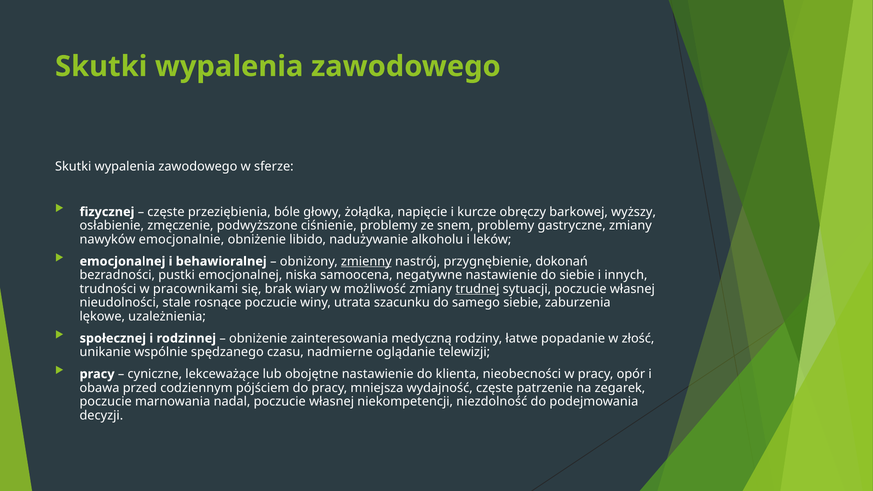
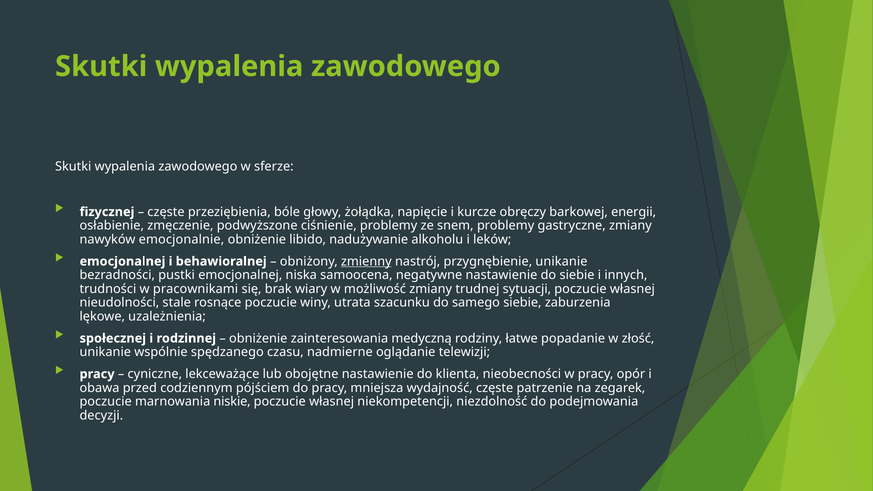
wyższy: wyższy -> energii
przygnębienie dokonań: dokonań -> unikanie
trudnej underline: present -> none
nadal: nadal -> niskie
